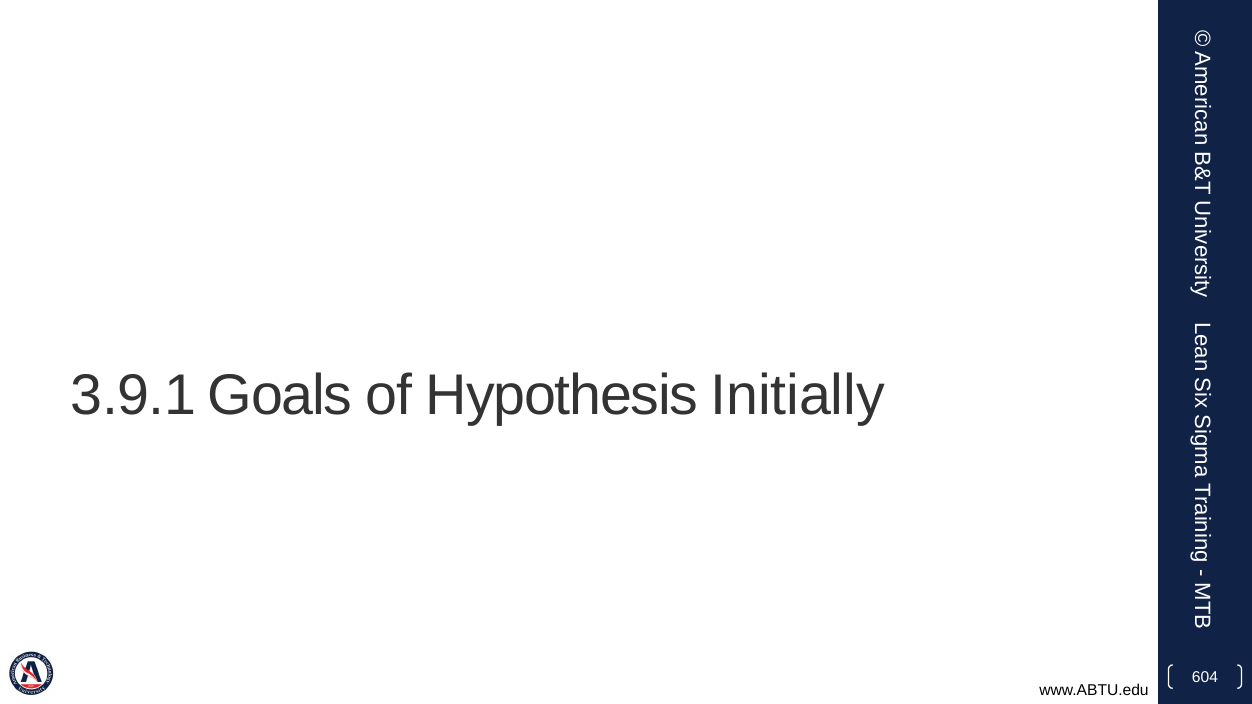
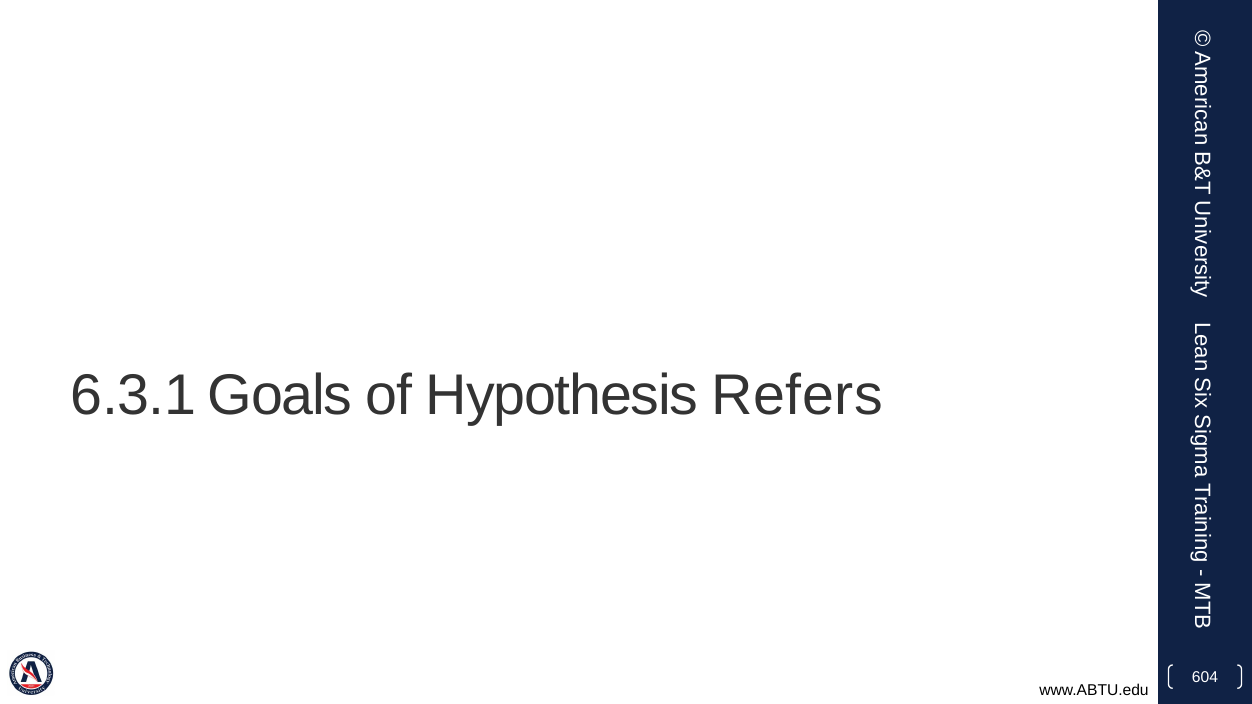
3.9.1: 3.9.1 -> 6.3.1
Initially: Initially -> Refers
